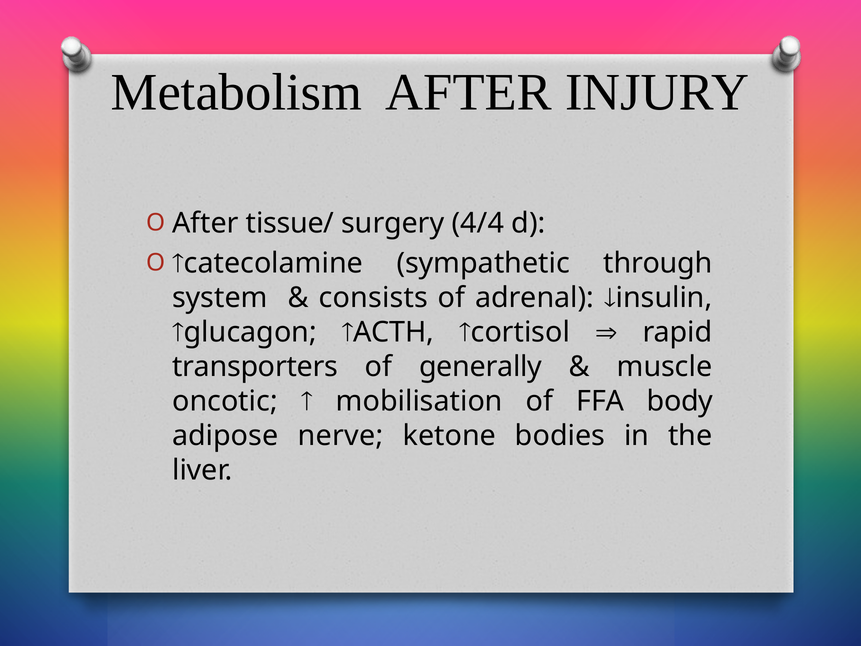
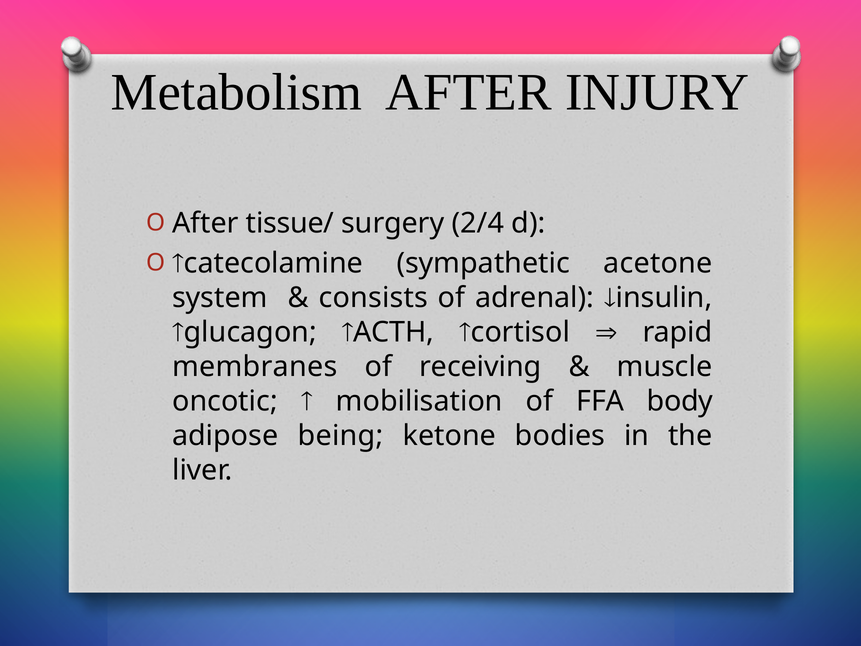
4/4: 4/4 -> 2/4
through: through -> acetone
transporters: transporters -> membranes
generally: generally -> receiving
nerve: nerve -> being
